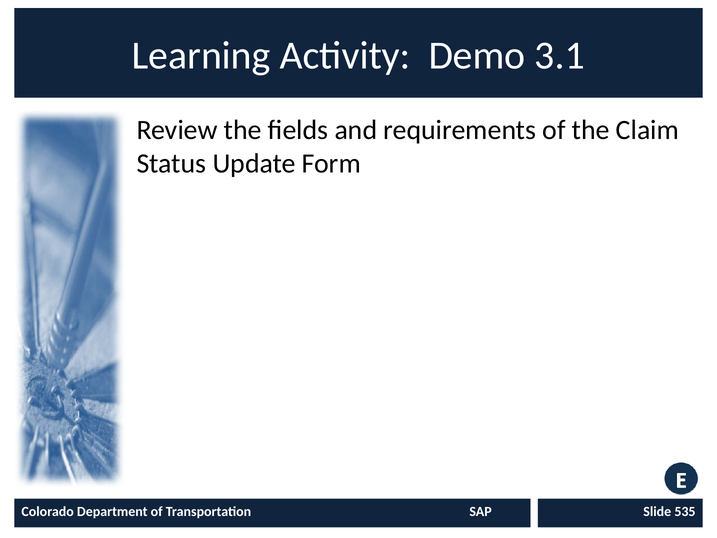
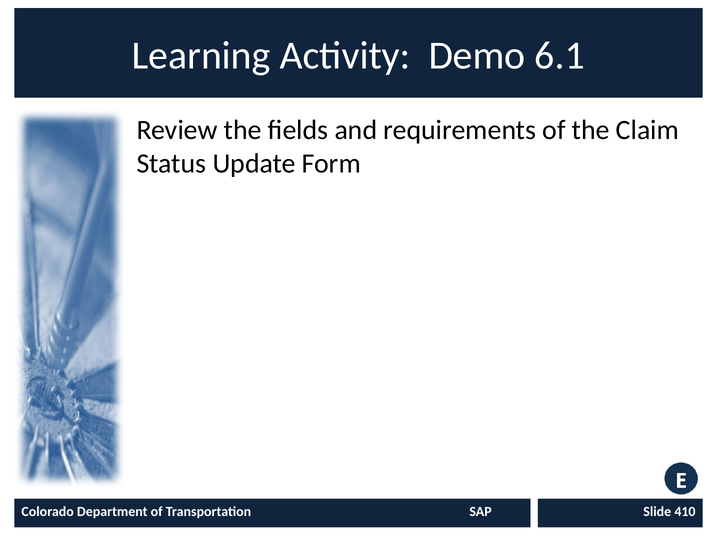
3.1: 3.1 -> 6.1
535: 535 -> 410
